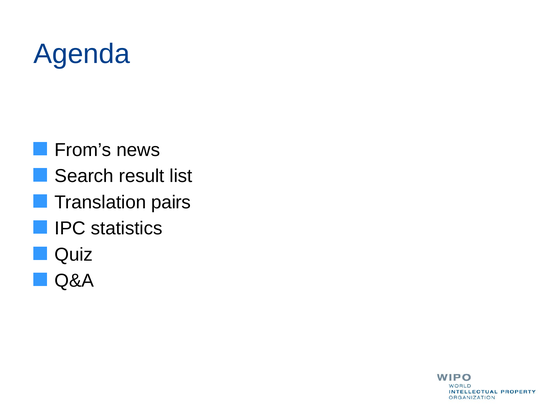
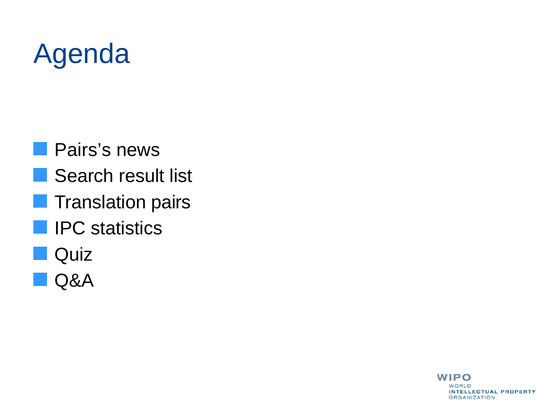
From’s: From’s -> Pairs’s
